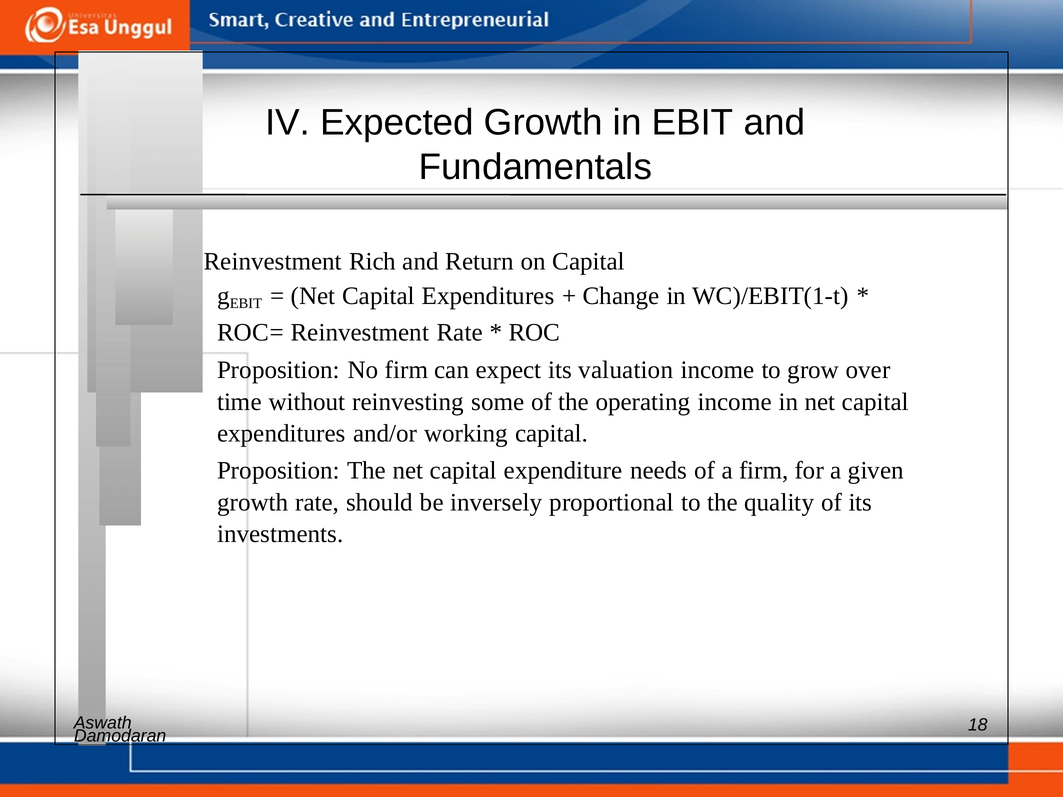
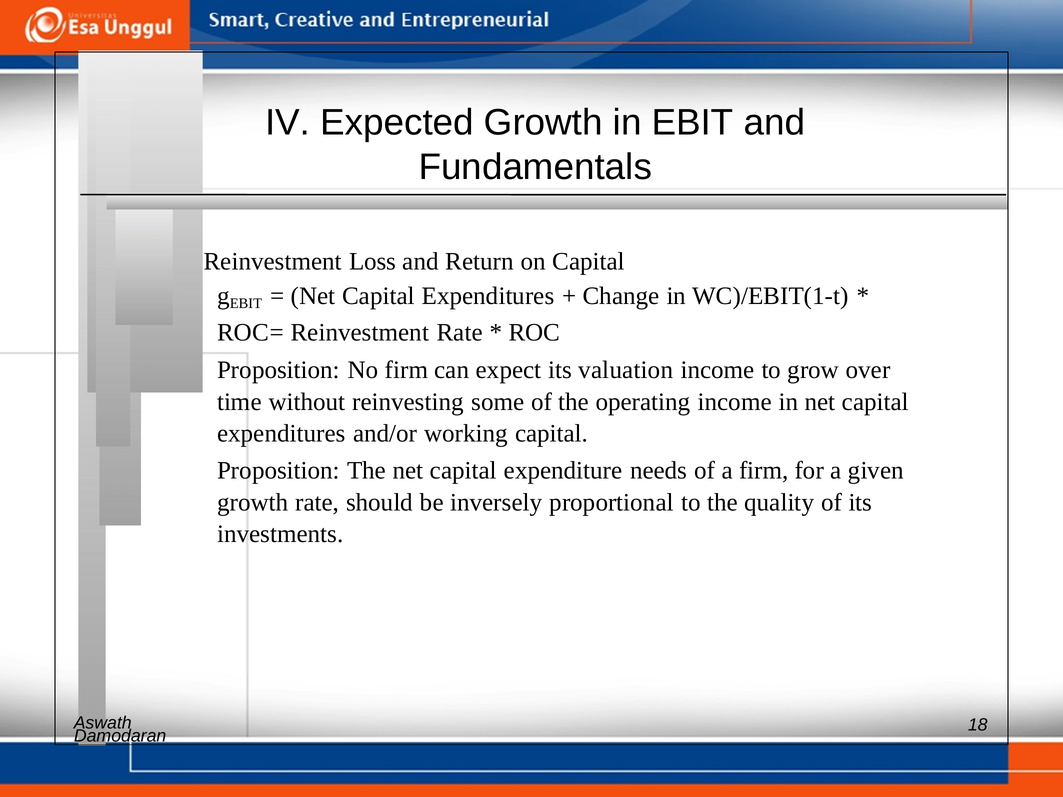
Rich: Rich -> Loss
